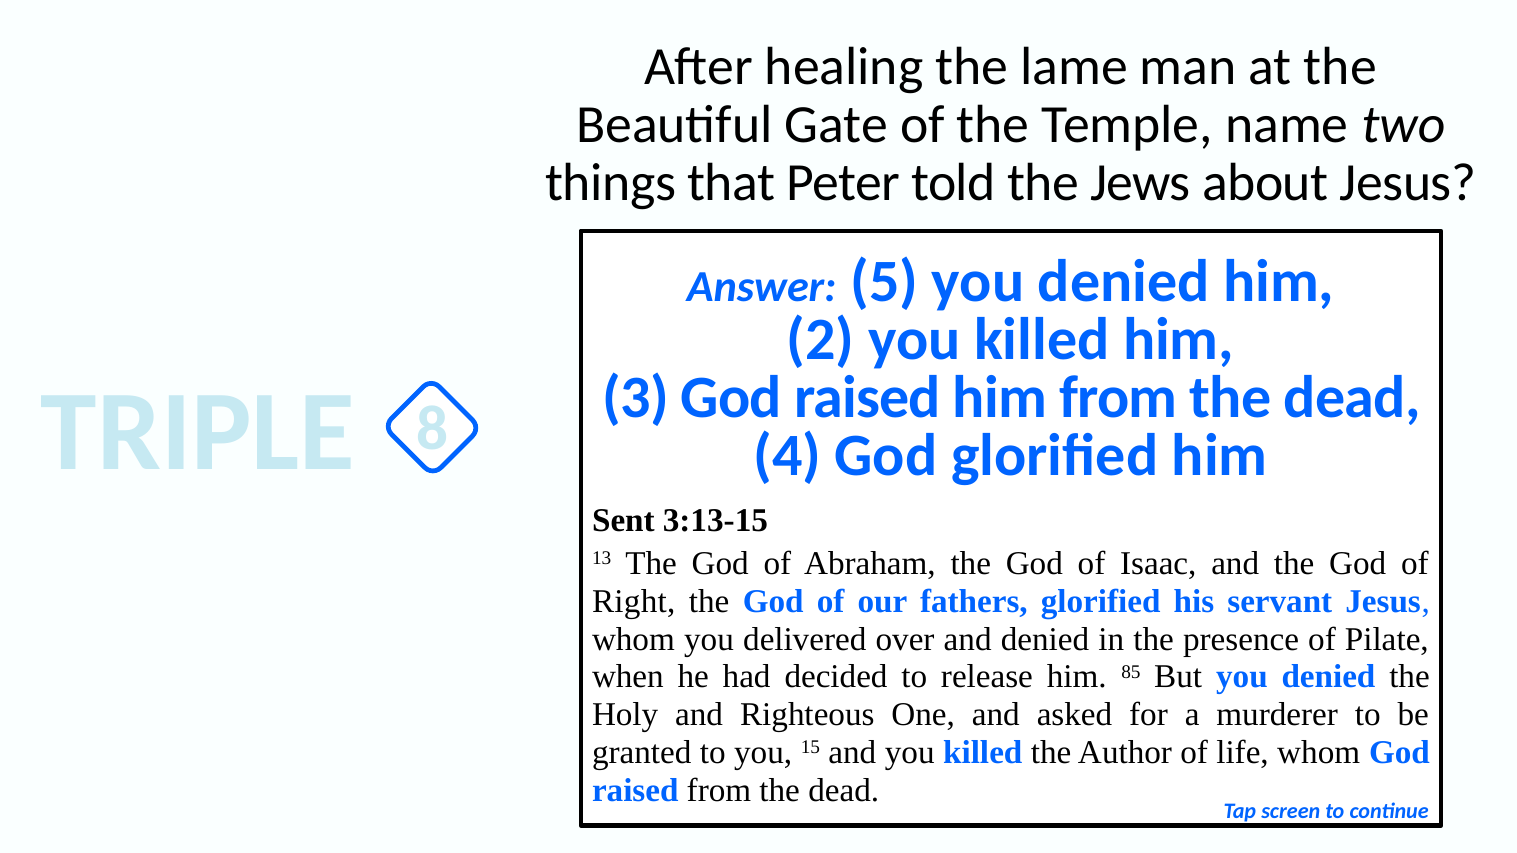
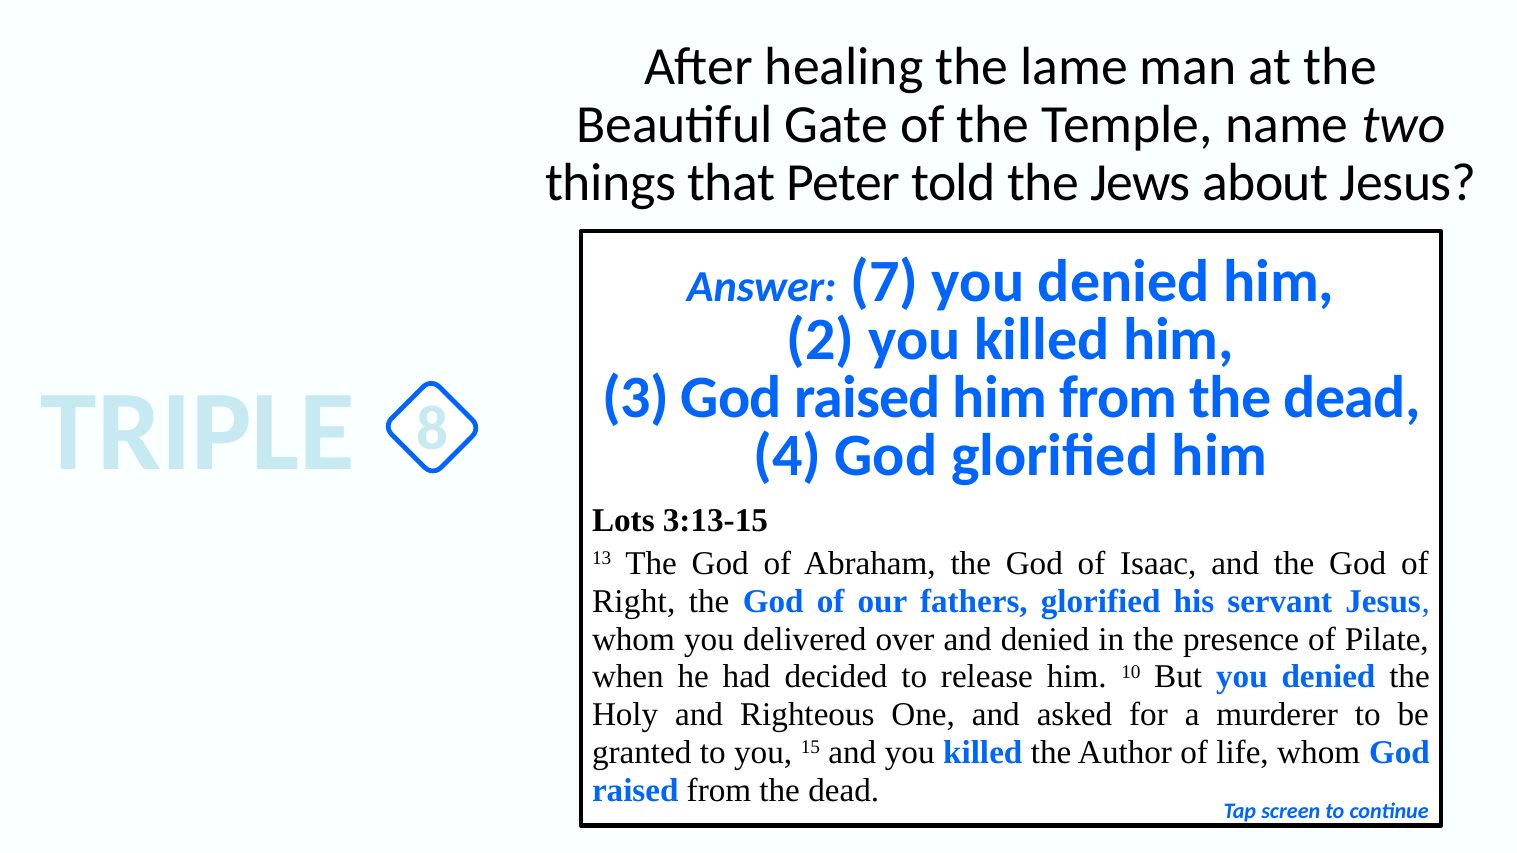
5: 5 -> 7
Sent: Sent -> Lots
85: 85 -> 10
